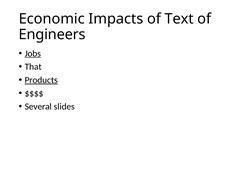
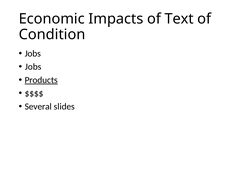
Engineers: Engineers -> Condition
Jobs at (33, 54) underline: present -> none
That at (33, 67): That -> Jobs
